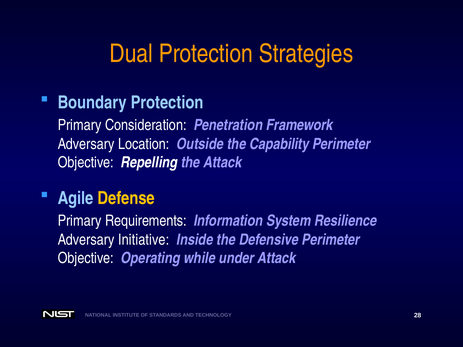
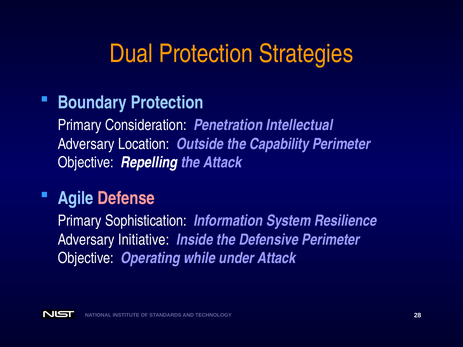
Framework: Framework -> Intellectual
Defense colour: yellow -> pink
Requirements: Requirements -> Sophistication
